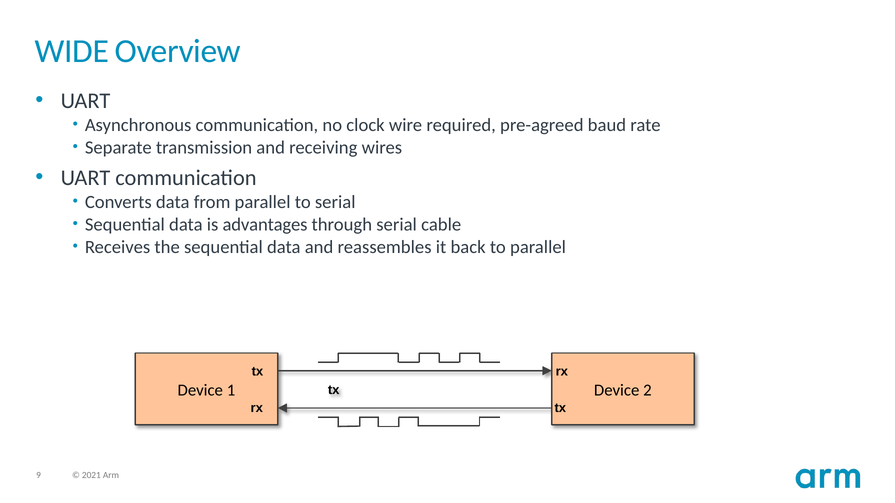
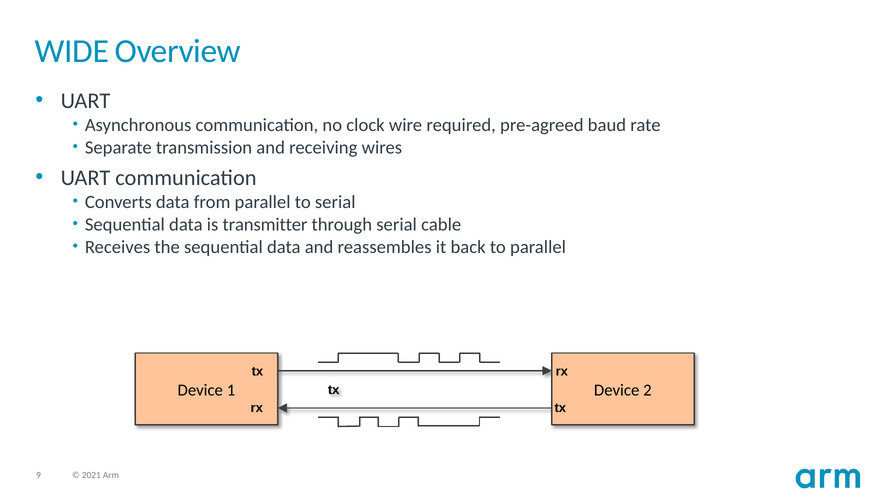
advantages: advantages -> transmitter
